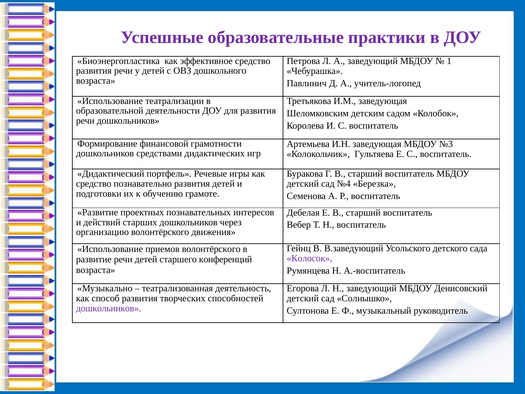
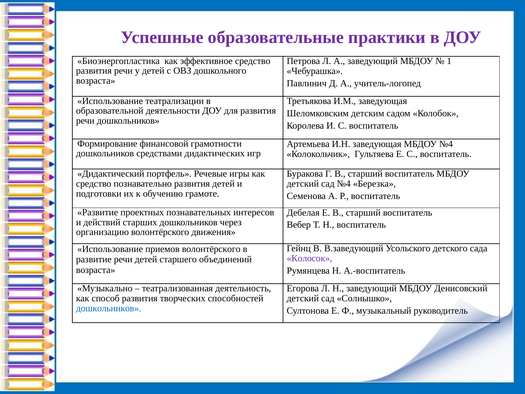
МБДОУ №3: №3 -> №4
конференций: конференций -> объединений
дошкольников at (109, 308) colour: purple -> blue
